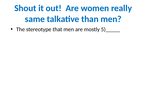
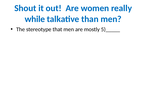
same: same -> while
